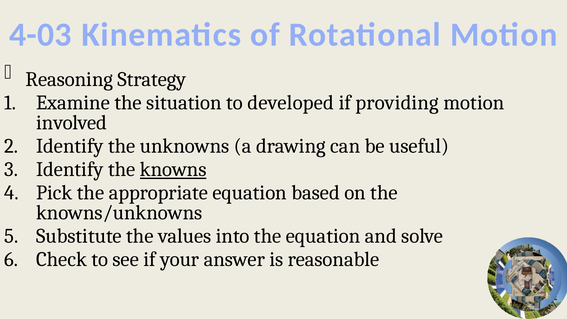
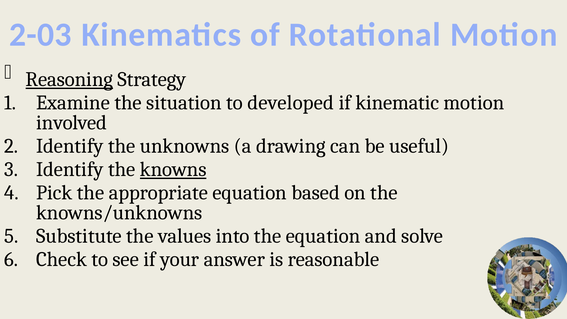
4-03: 4-03 -> 2-03
Reasoning underline: none -> present
providing: providing -> kinematic
